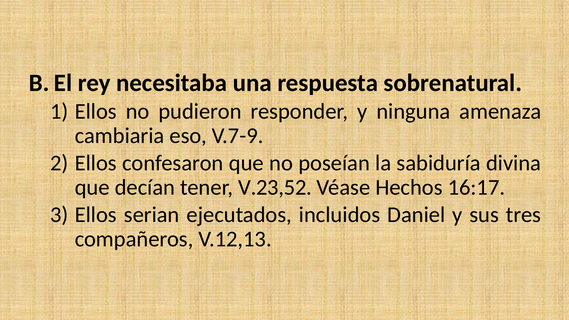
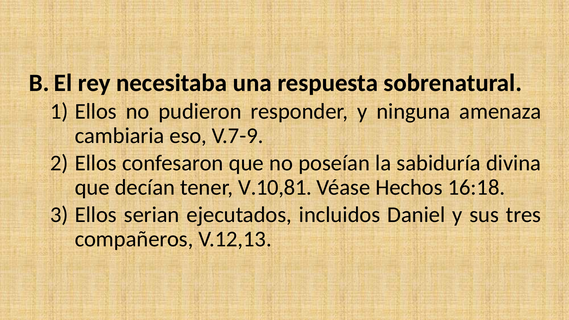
V.23,52: V.23,52 -> V.10,81
16:17: 16:17 -> 16:18
